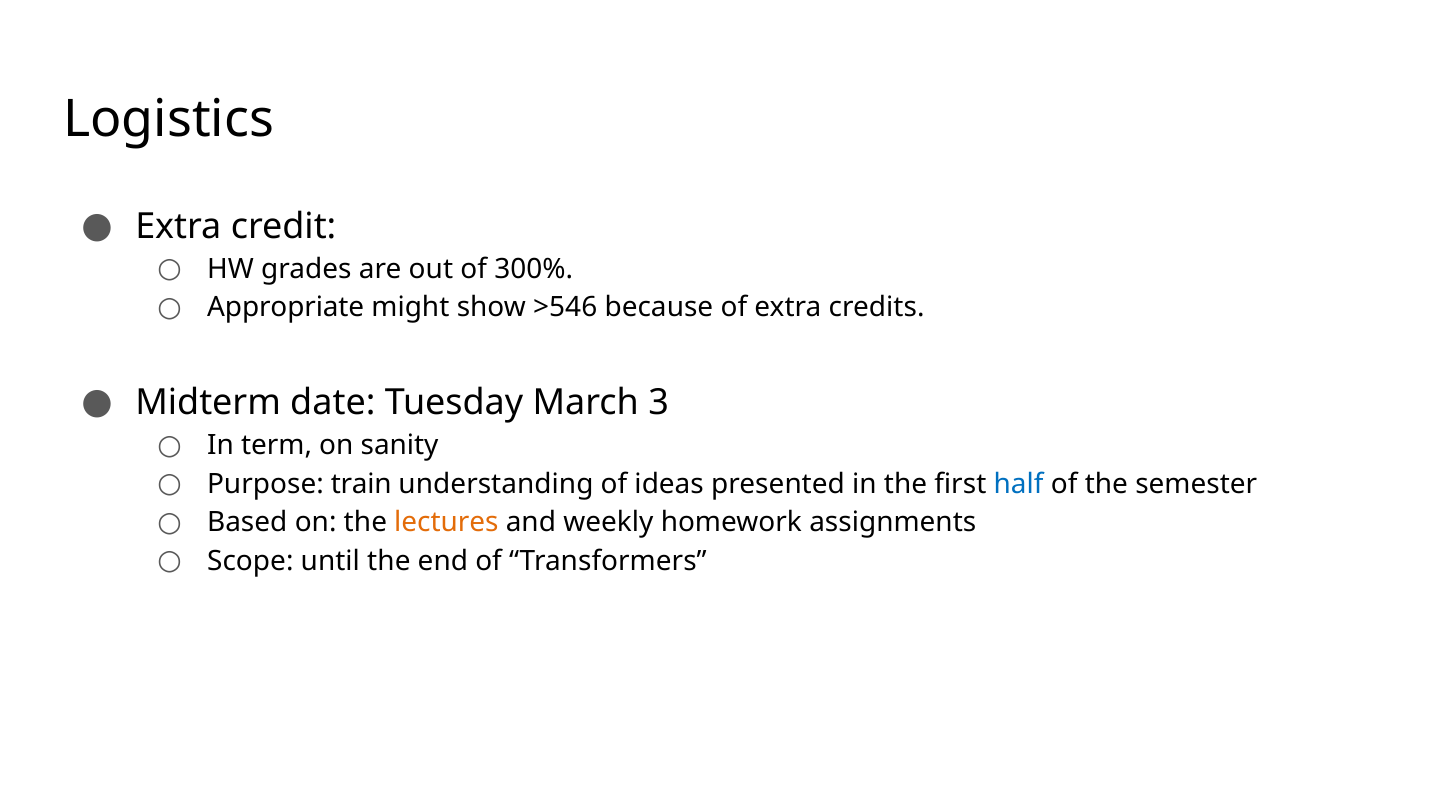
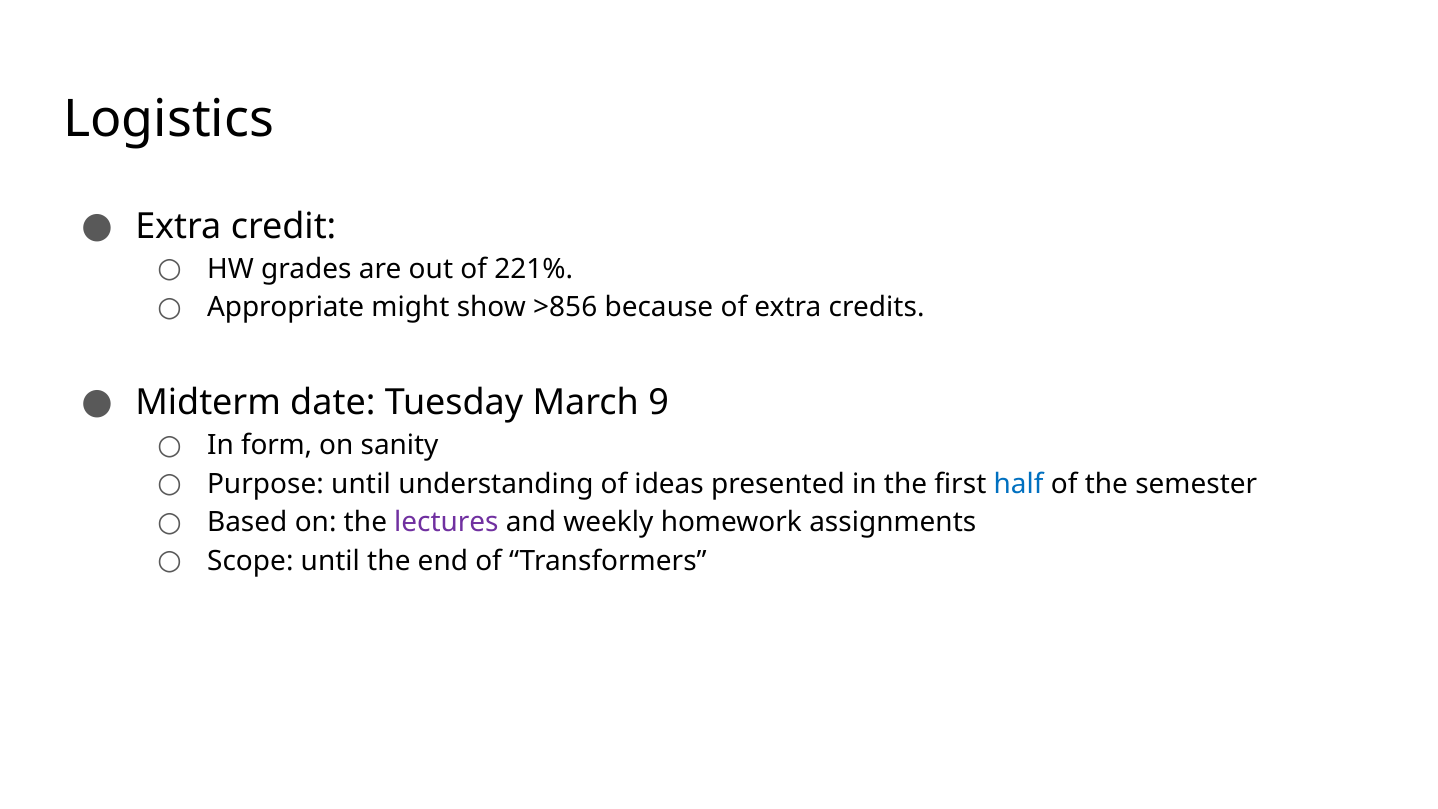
300%: 300% -> 221%
>546: >546 -> >856
3: 3 -> 9
term: term -> form
Purpose train: train -> until
lectures colour: orange -> purple
